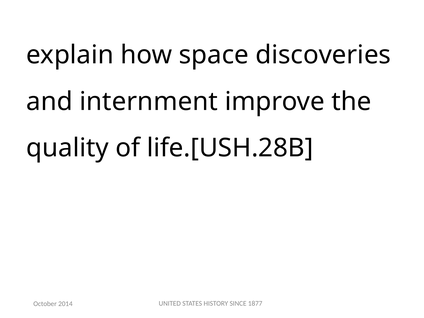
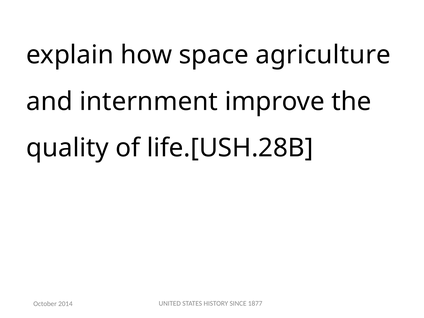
discoveries: discoveries -> agriculture
